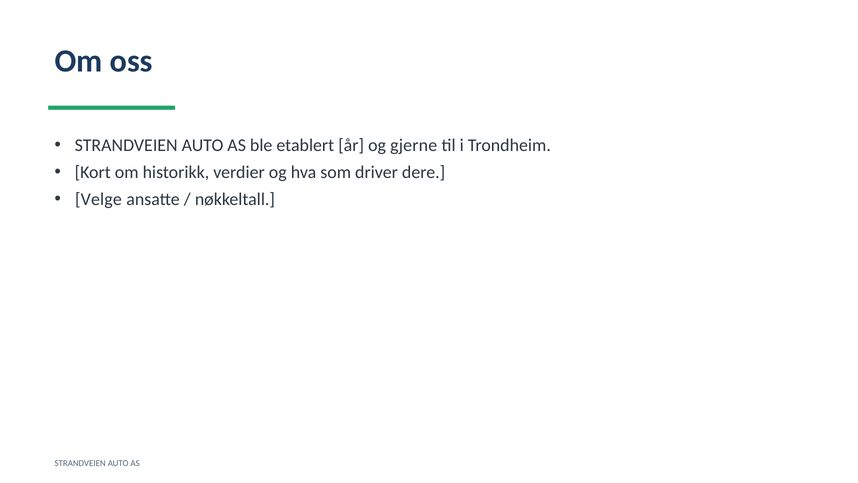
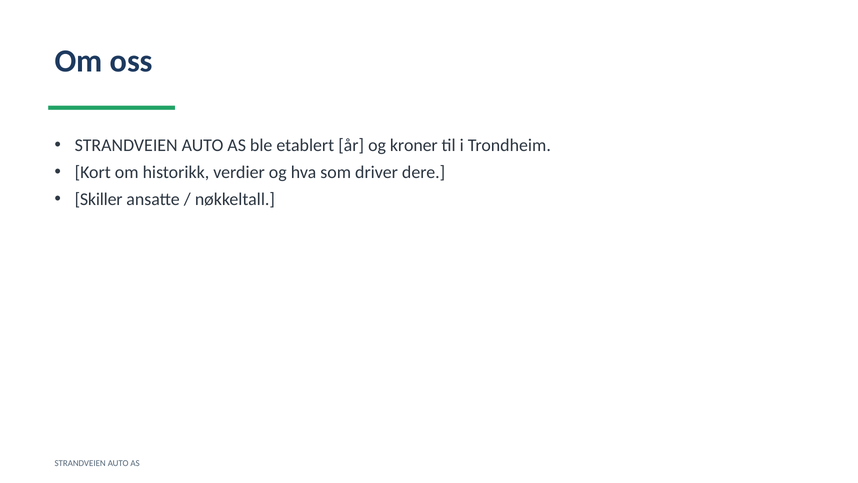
gjerne: gjerne -> kroner
Velge: Velge -> Skiller
